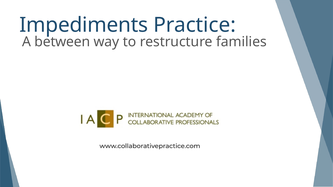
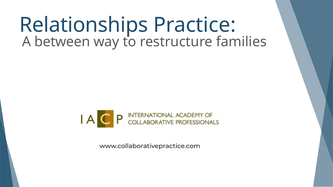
Impediments: Impediments -> Relationships
